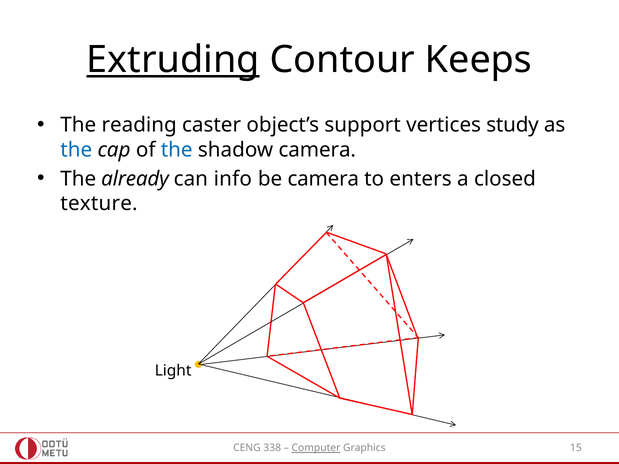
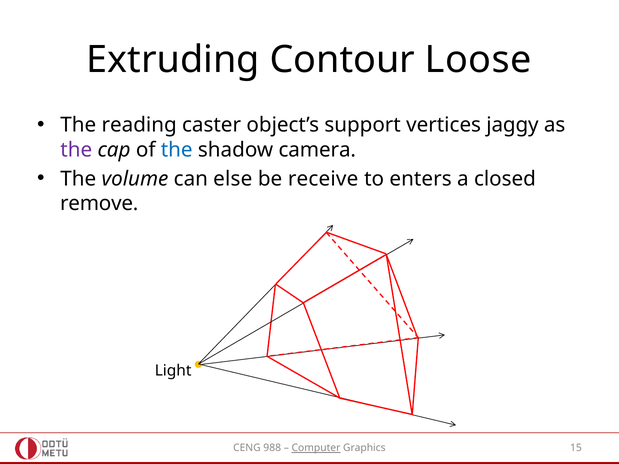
Extruding underline: present -> none
Keeps: Keeps -> Loose
study: study -> jaggy
the at (76, 150) colour: blue -> purple
already: already -> volume
info: info -> else
be camera: camera -> receive
texture: texture -> remove
338: 338 -> 988
